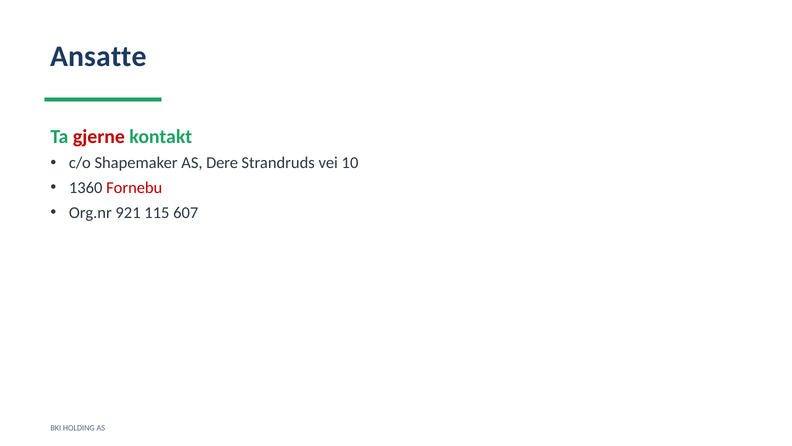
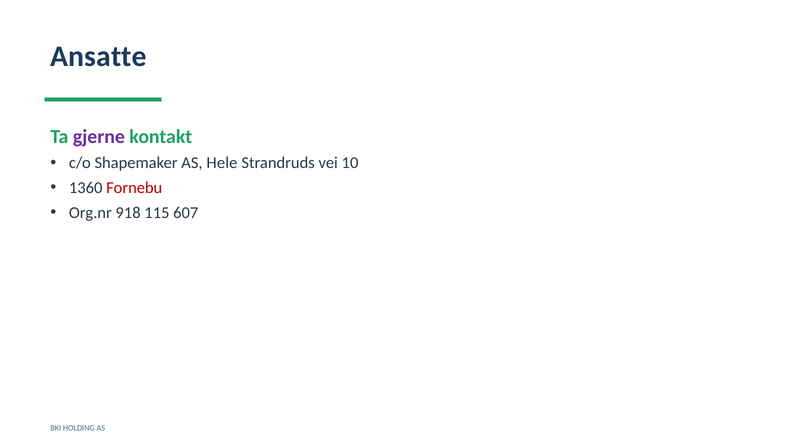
gjerne colour: red -> purple
Dere: Dere -> Hele
921: 921 -> 918
